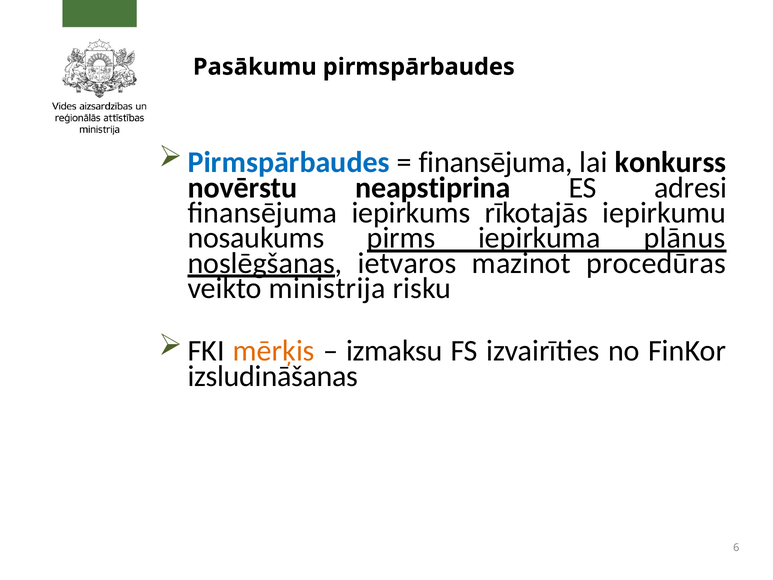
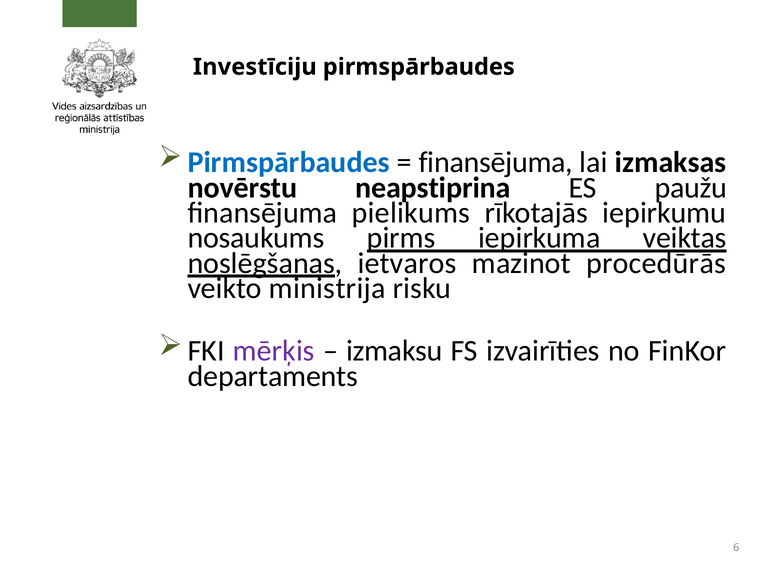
Pasākumu: Pasākumu -> Investīciju
konkurss: konkurss -> izmaksas
adresi: adresi -> paužu
iepirkums: iepirkums -> pielikums
plānus: plānus -> veiktas
procedūras: procedūras -> procedūrās
mērķis colour: orange -> purple
izsludināšanas: izsludināšanas -> departaments
